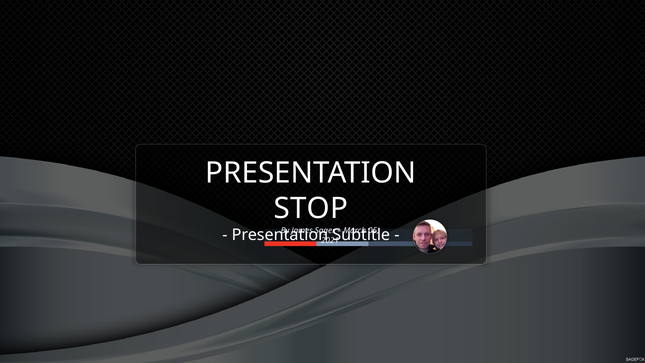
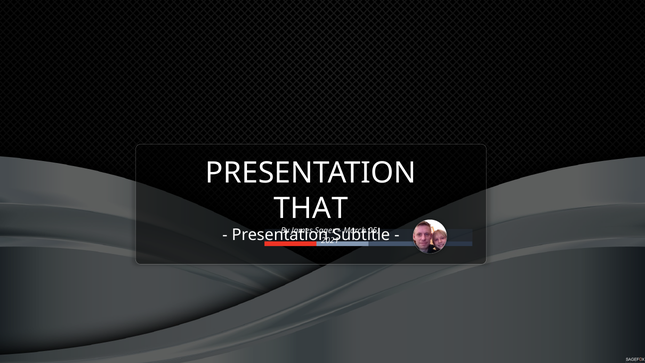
STOP: STOP -> THAT
